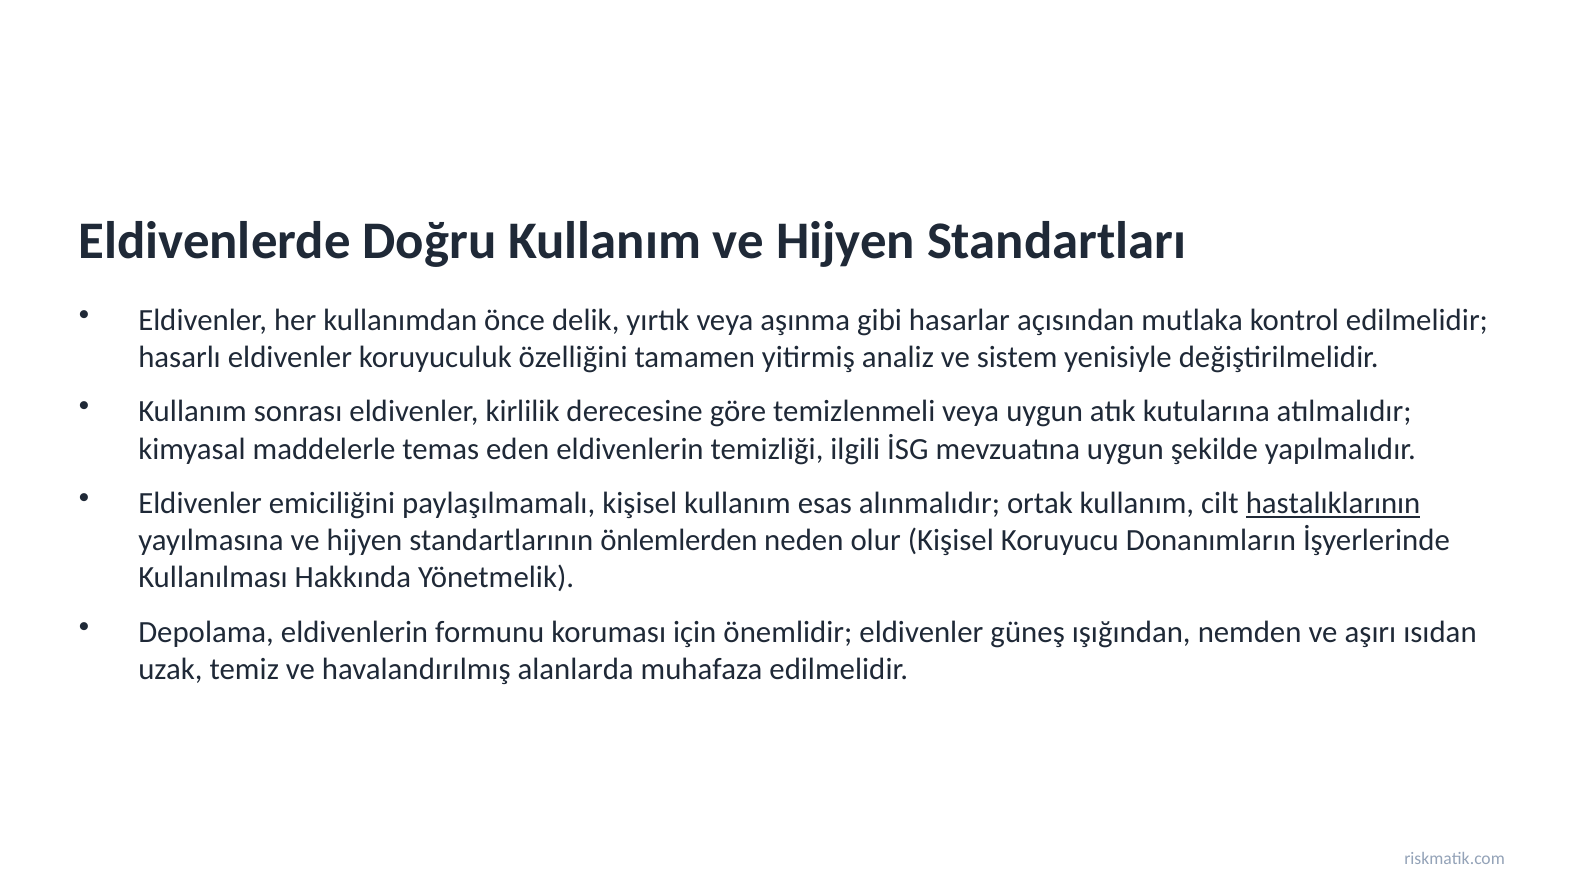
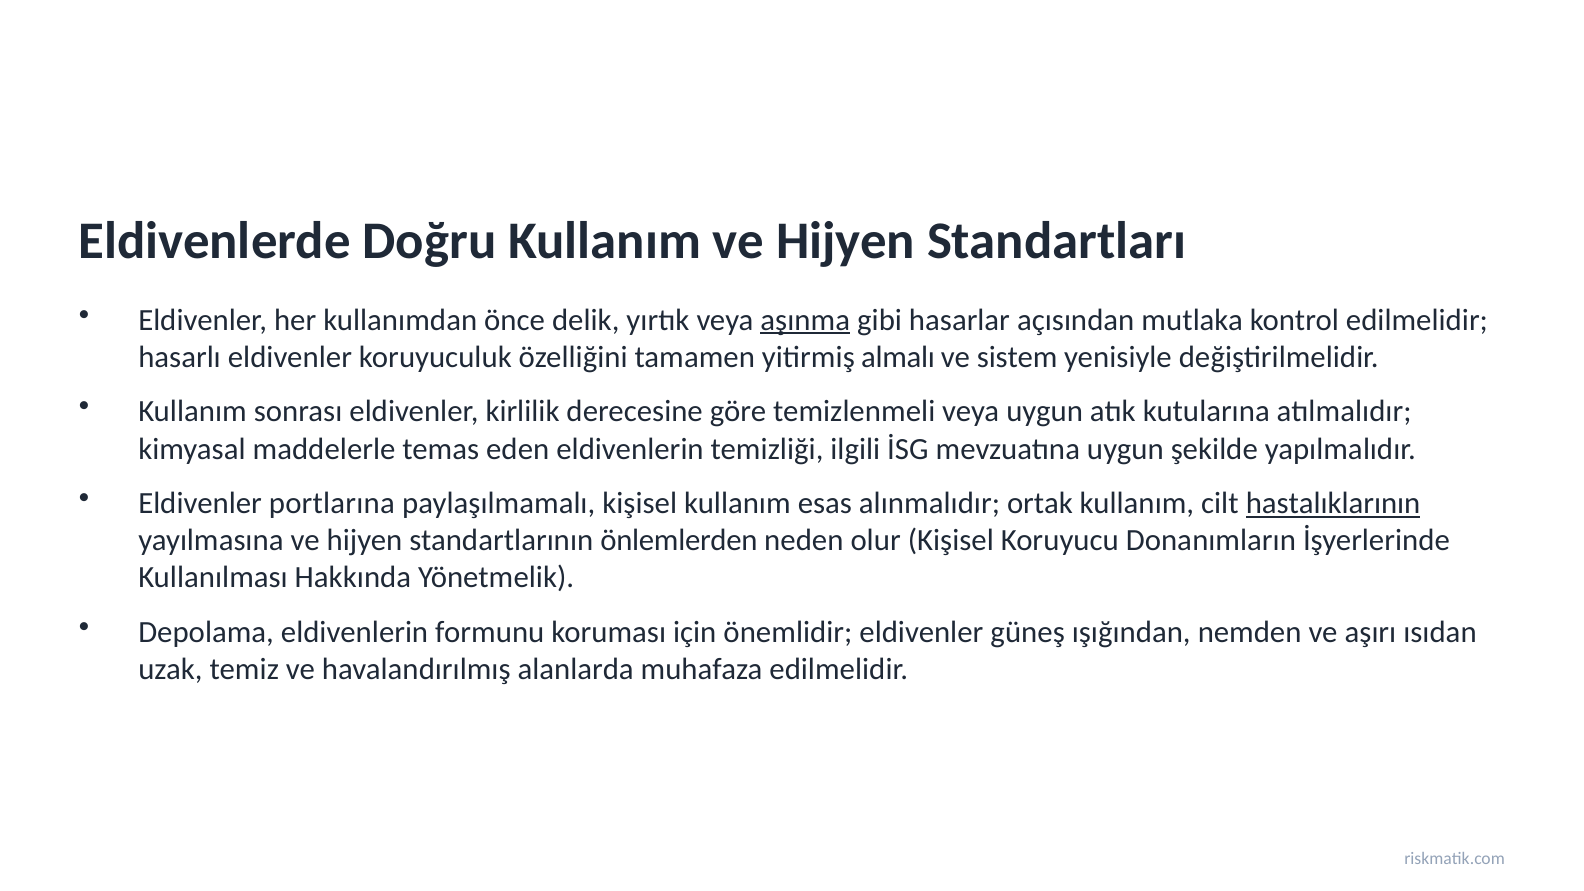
aşınma underline: none -> present
analiz: analiz -> almalı
emiciliğini: emiciliğini -> portlarına
